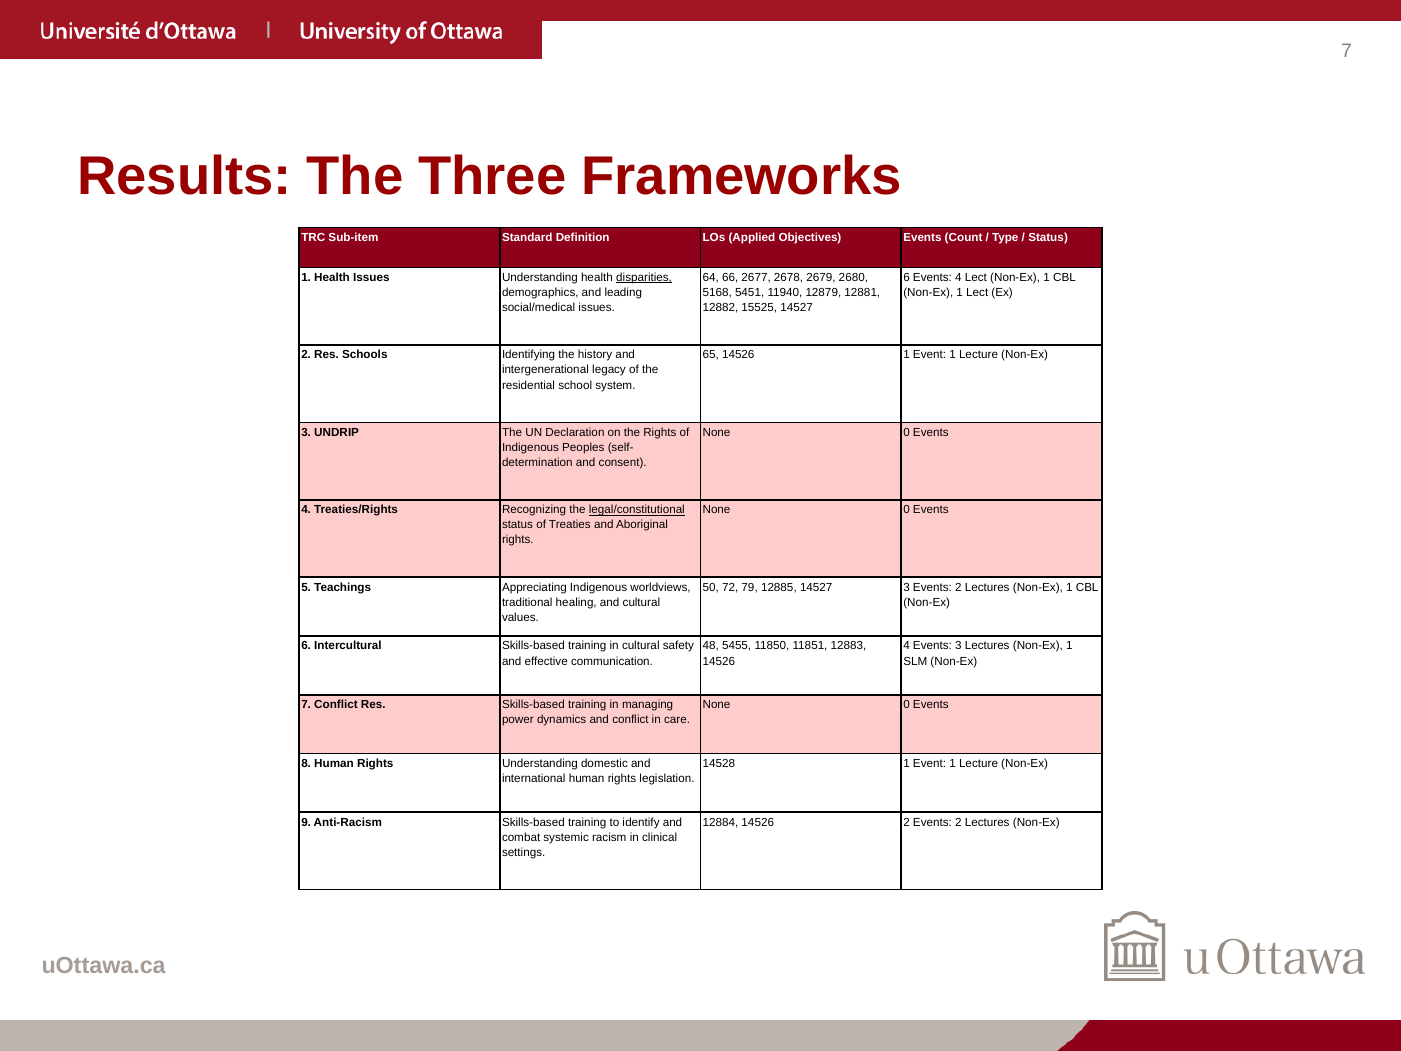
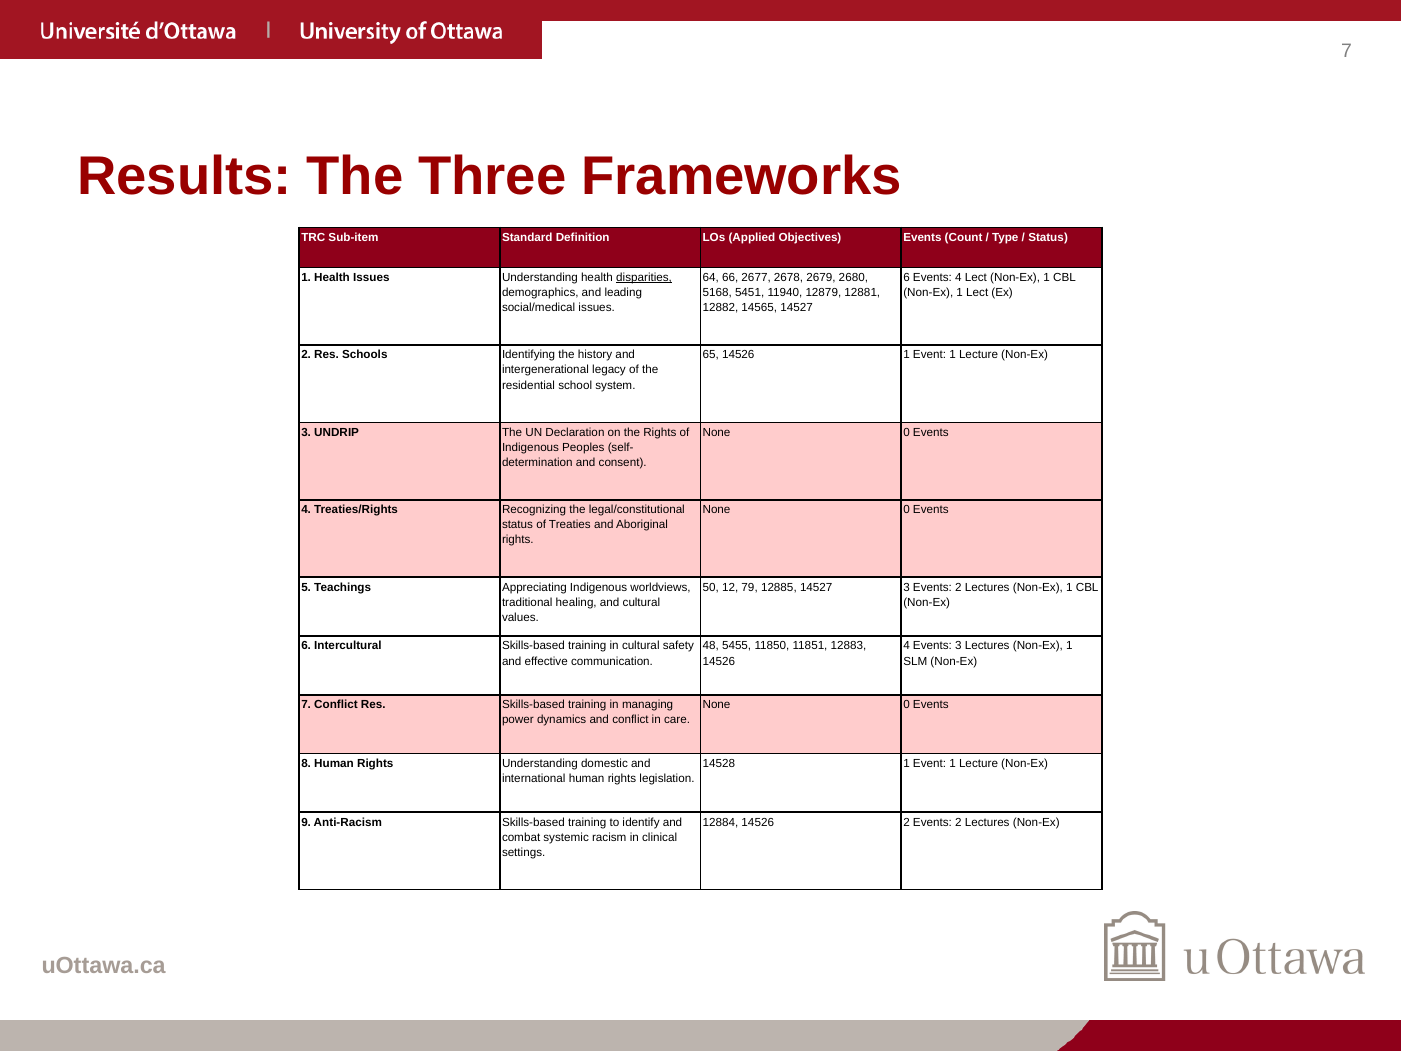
15525: 15525 -> 14565
legal/constitutional underline: present -> none
72: 72 -> 12
